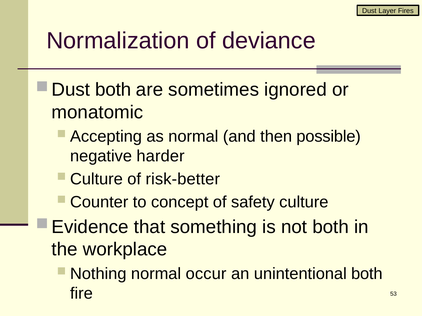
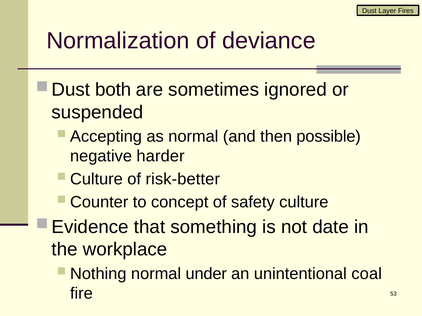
monatomic: monatomic -> suspended
not both: both -> date
occur: occur -> under
unintentional both: both -> coal
